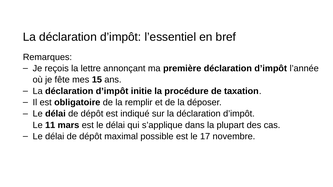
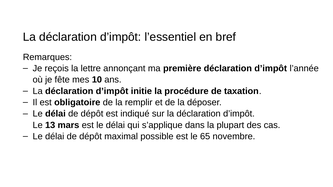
15: 15 -> 10
11: 11 -> 13
17: 17 -> 65
